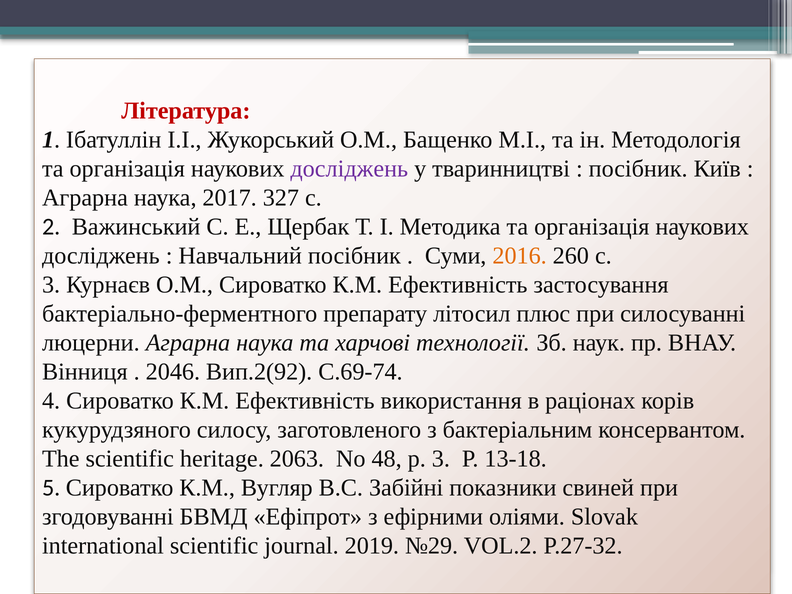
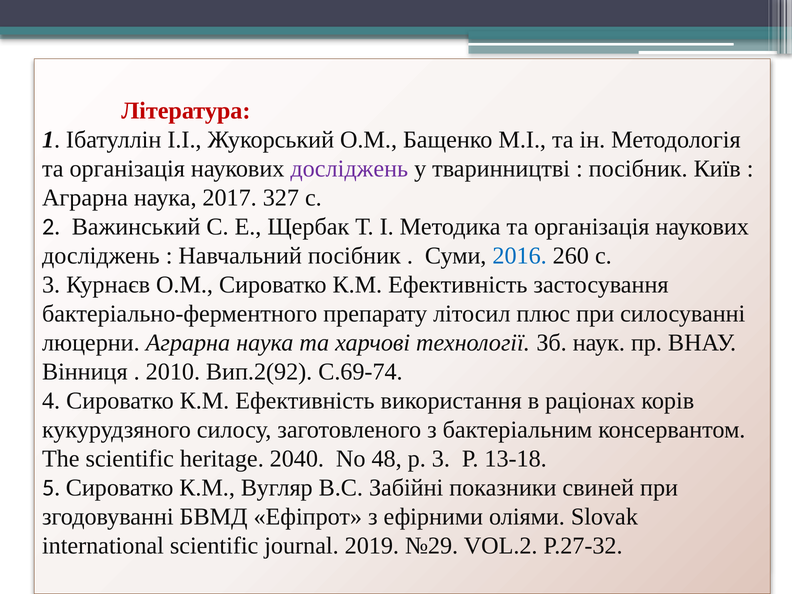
2016 colour: orange -> blue
2046: 2046 -> 2010
2063: 2063 -> 2040
